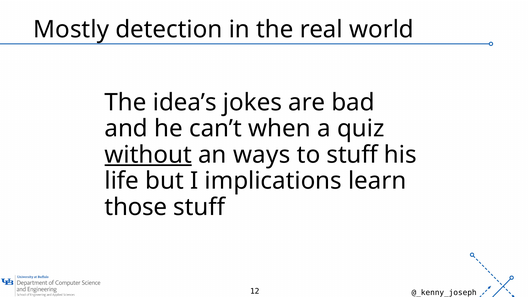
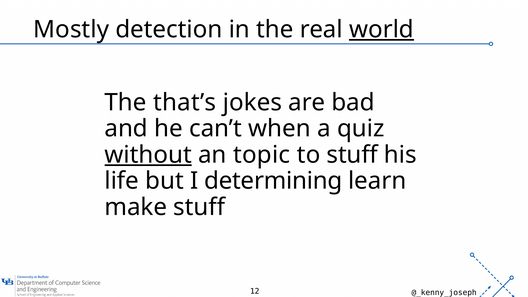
world underline: none -> present
idea’s: idea’s -> that’s
ways: ways -> topic
implications: implications -> determining
those: those -> make
